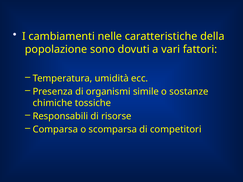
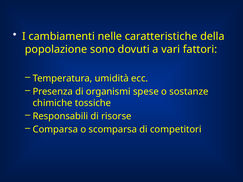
simile: simile -> spese
